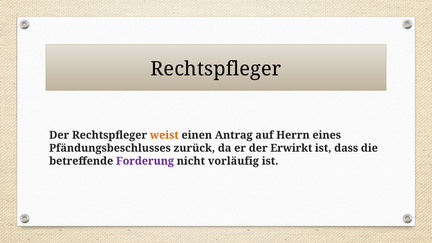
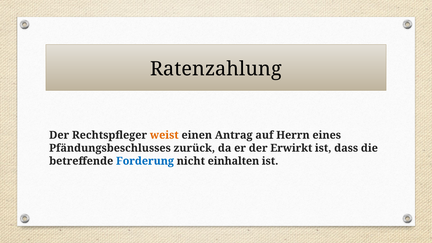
Rechtspfleger at (216, 69): Rechtspfleger -> Ratenzahlung
Forderung colour: purple -> blue
vorläufig: vorläufig -> einhalten
